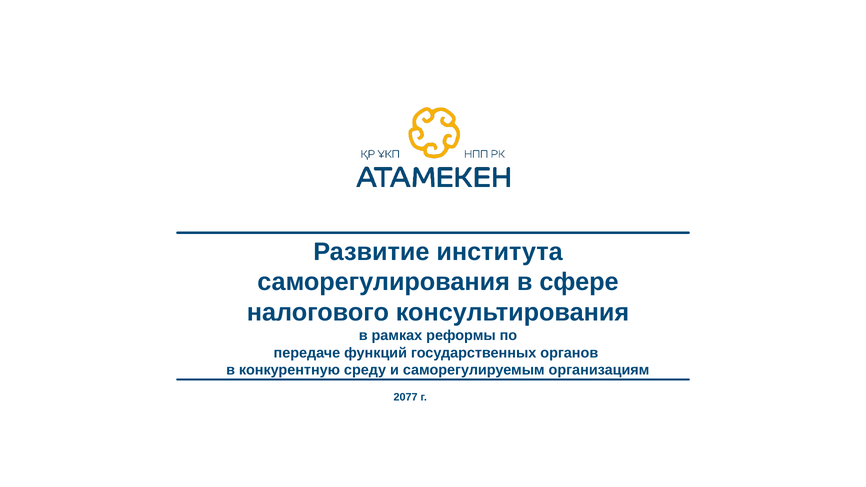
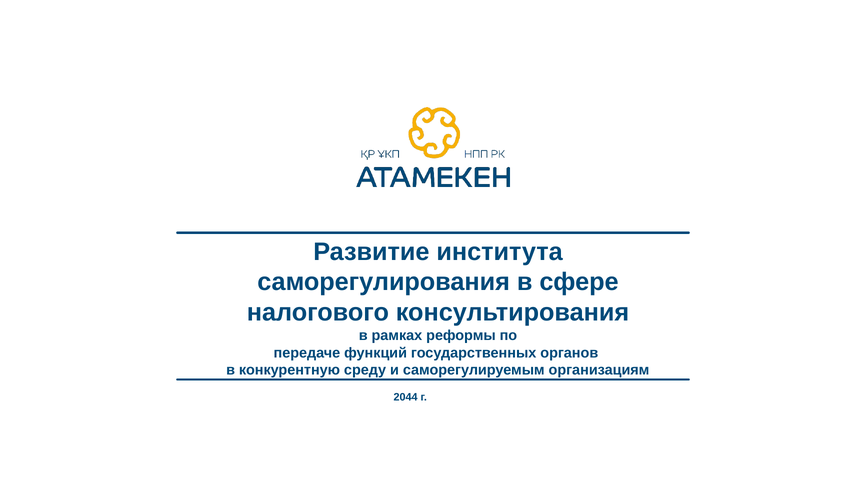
2077: 2077 -> 2044
